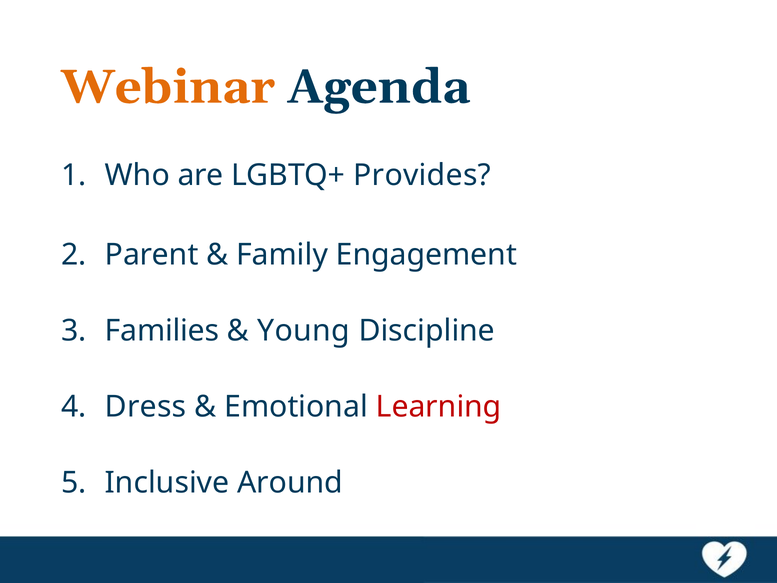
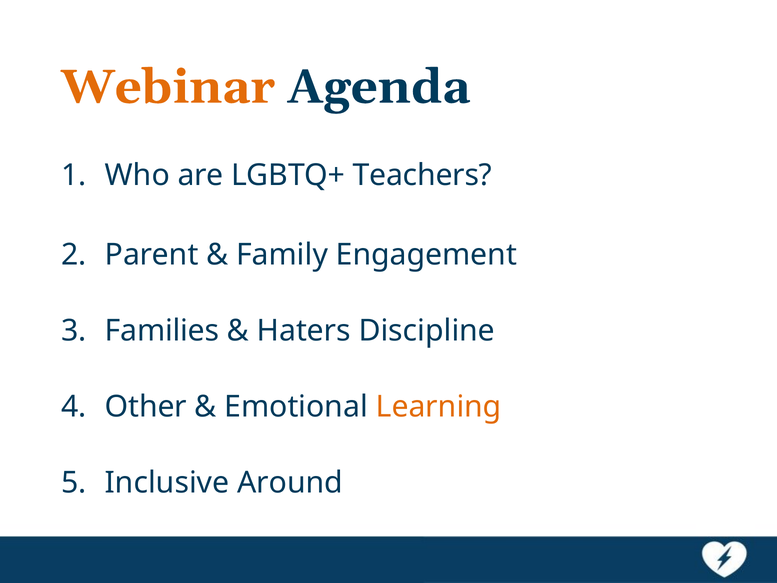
Provides: Provides -> Teachers
Young: Young -> Haters
Dress: Dress -> Other
Learning colour: red -> orange
